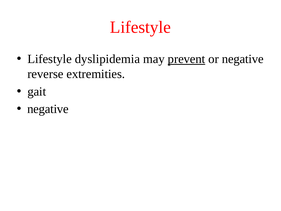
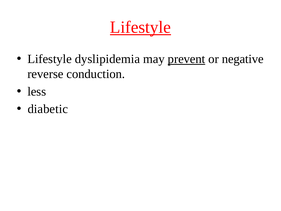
Lifestyle at (140, 27) underline: none -> present
extremities: extremities -> conduction
gait: gait -> less
negative at (48, 109): negative -> diabetic
